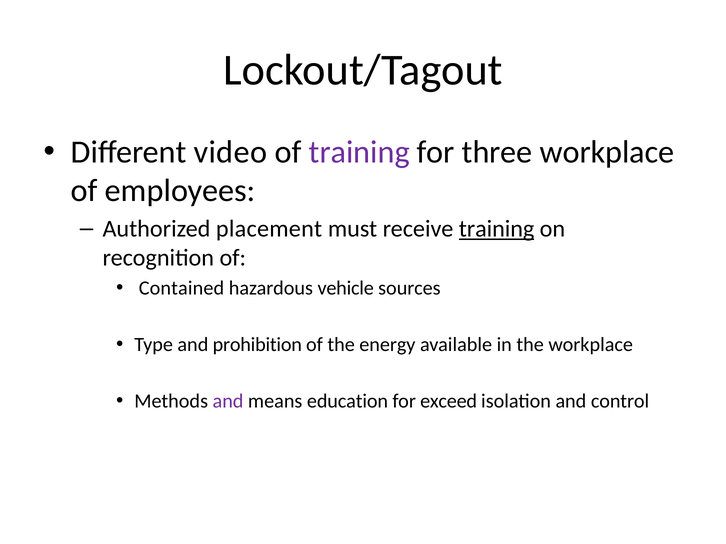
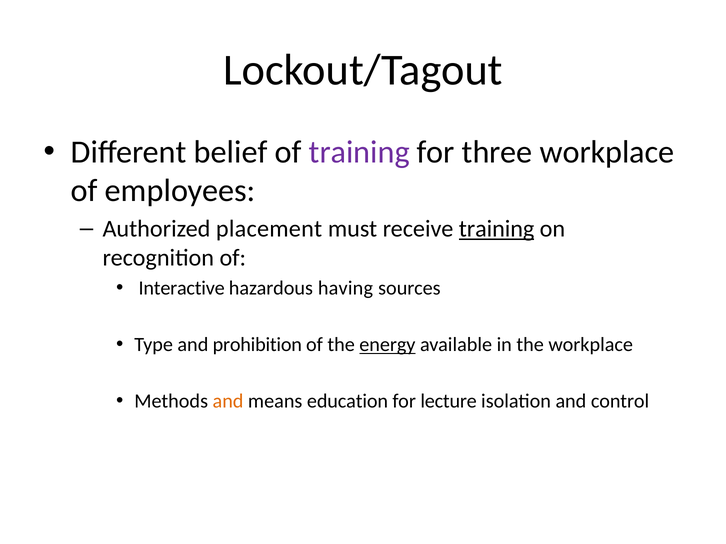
video: video -> belief
Contained: Contained -> Interactive
vehicle: vehicle -> having
energy underline: none -> present
and at (228, 402) colour: purple -> orange
exceed: exceed -> lecture
